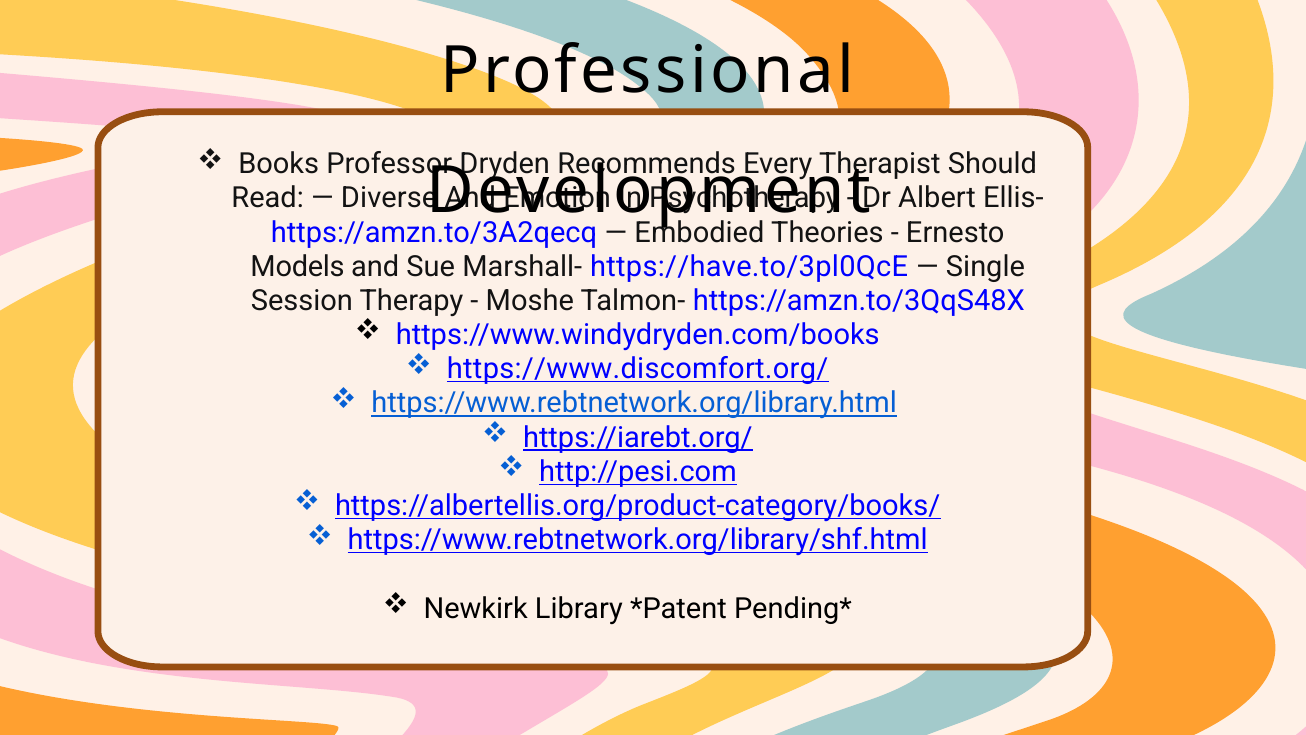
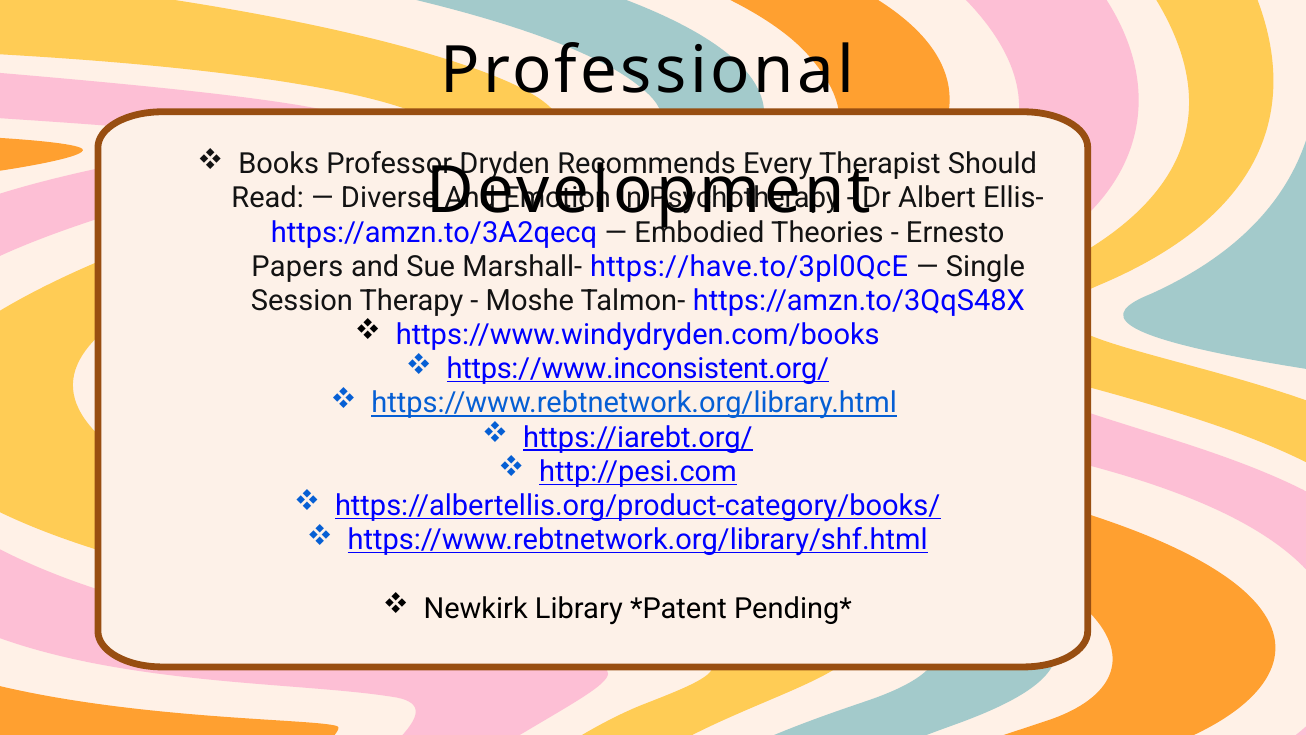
Models: Models -> Papers
https://www.discomfort.org/: https://www.discomfort.org/ -> https://www.inconsistent.org/
